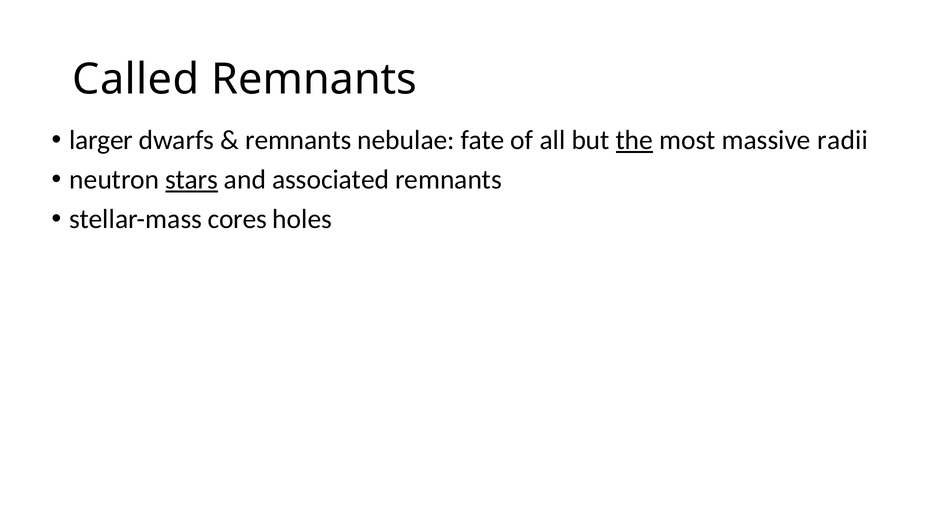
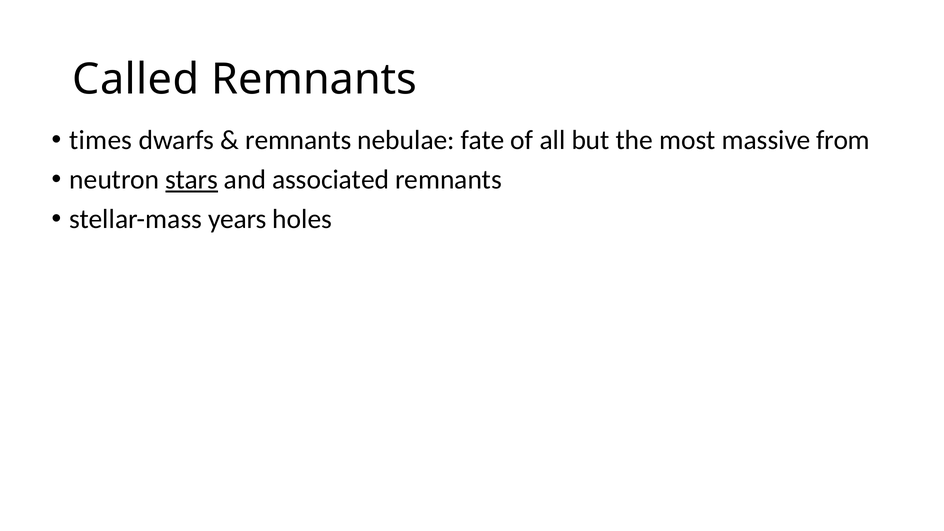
larger: larger -> times
the underline: present -> none
radii: radii -> from
cores: cores -> years
